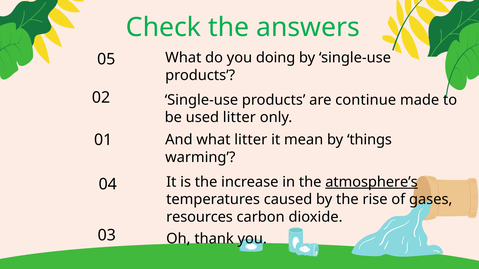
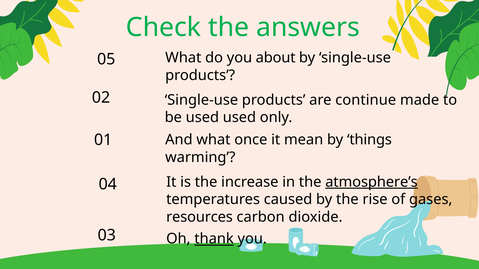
doing: doing -> about
used litter: litter -> used
what litter: litter -> once
thank underline: none -> present
